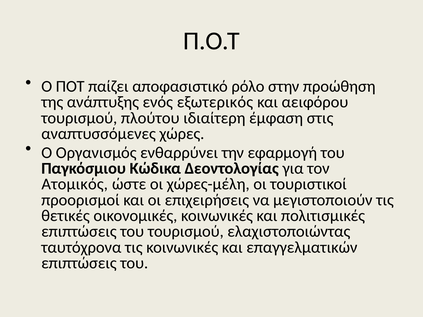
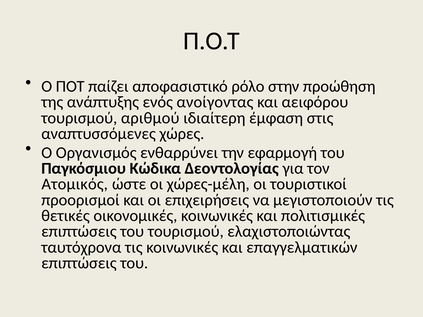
εξωτερικός: εξωτερικός -> ανοίγοντας
πλούτου: πλούτου -> αριθμού
